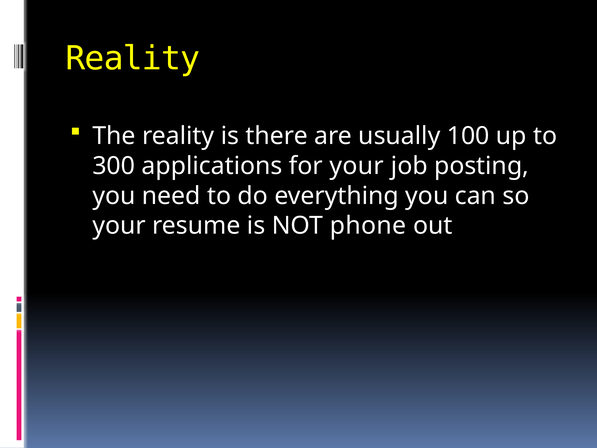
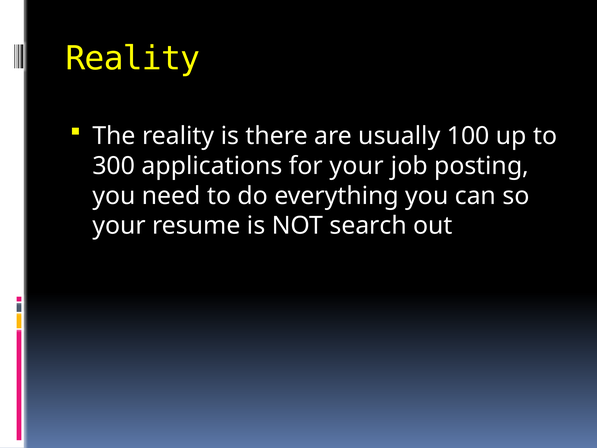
phone: phone -> search
